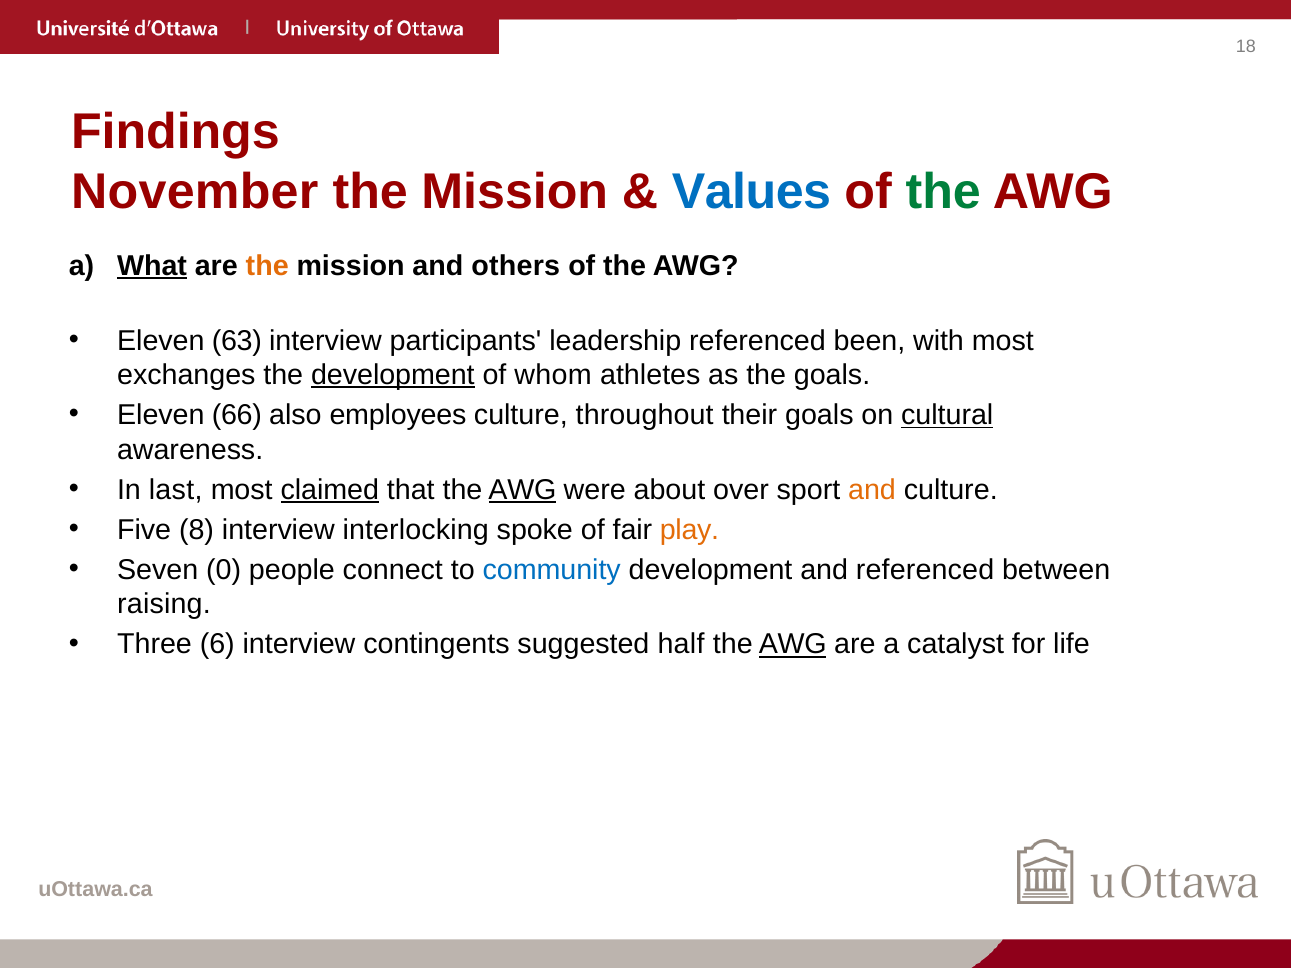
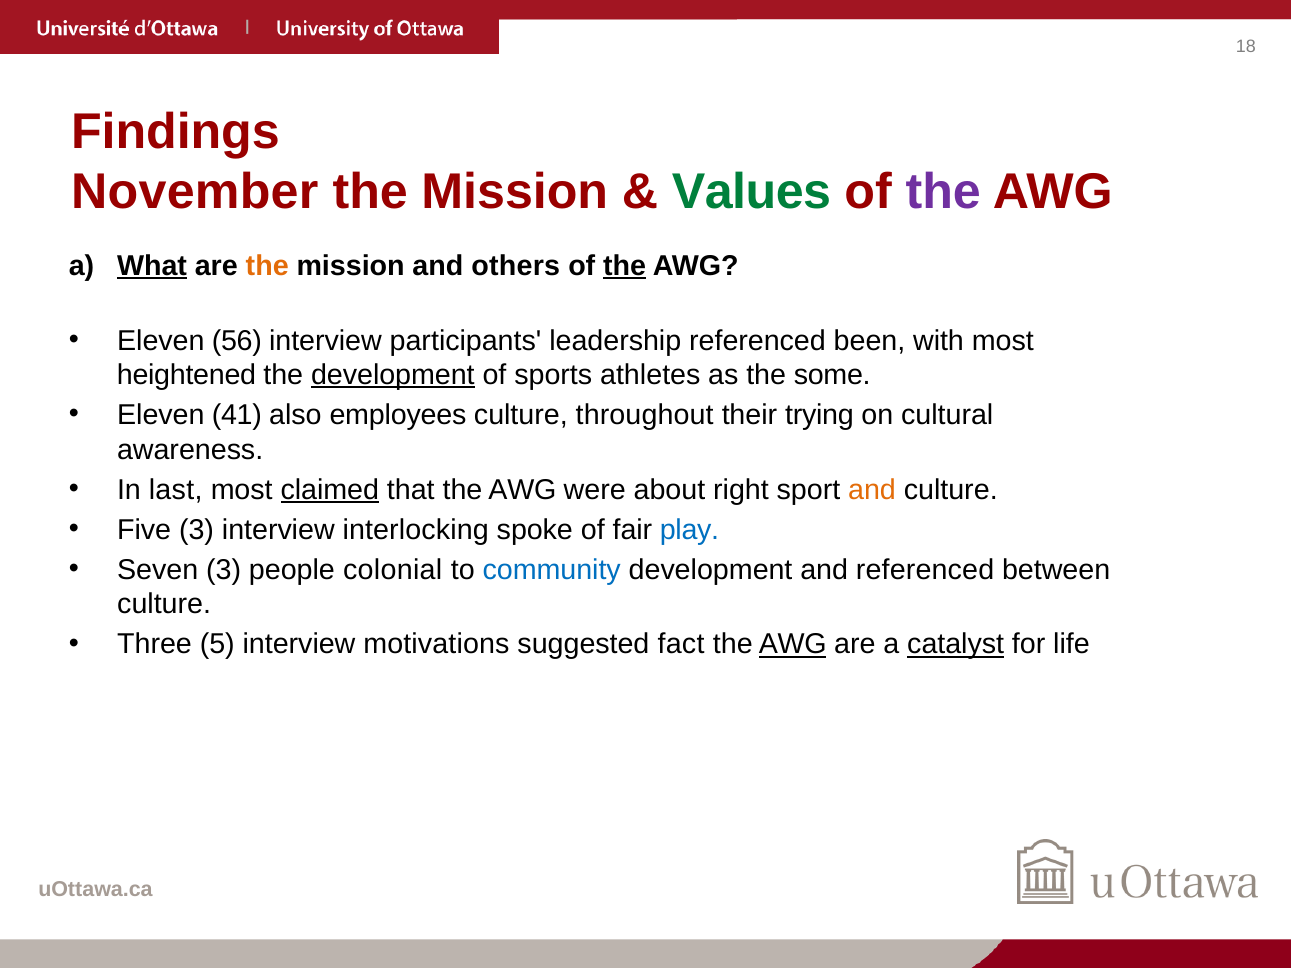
Values colour: blue -> green
the at (943, 192) colour: green -> purple
the at (625, 266) underline: none -> present
63: 63 -> 56
exchanges: exchanges -> heightened
whom: whom -> sports
the goals: goals -> some
66: 66 -> 41
their goals: goals -> trying
cultural underline: present -> none
AWG at (522, 490) underline: present -> none
over: over -> right
Five 8: 8 -> 3
play colour: orange -> blue
Seven 0: 0 -> 3
connect: connect -> colonial
raising at (164, 605): raising -> culture
6: 6 -> 5
contingents: contingents -> motivations
half: half -> fact
catalyst underline: none -> present
